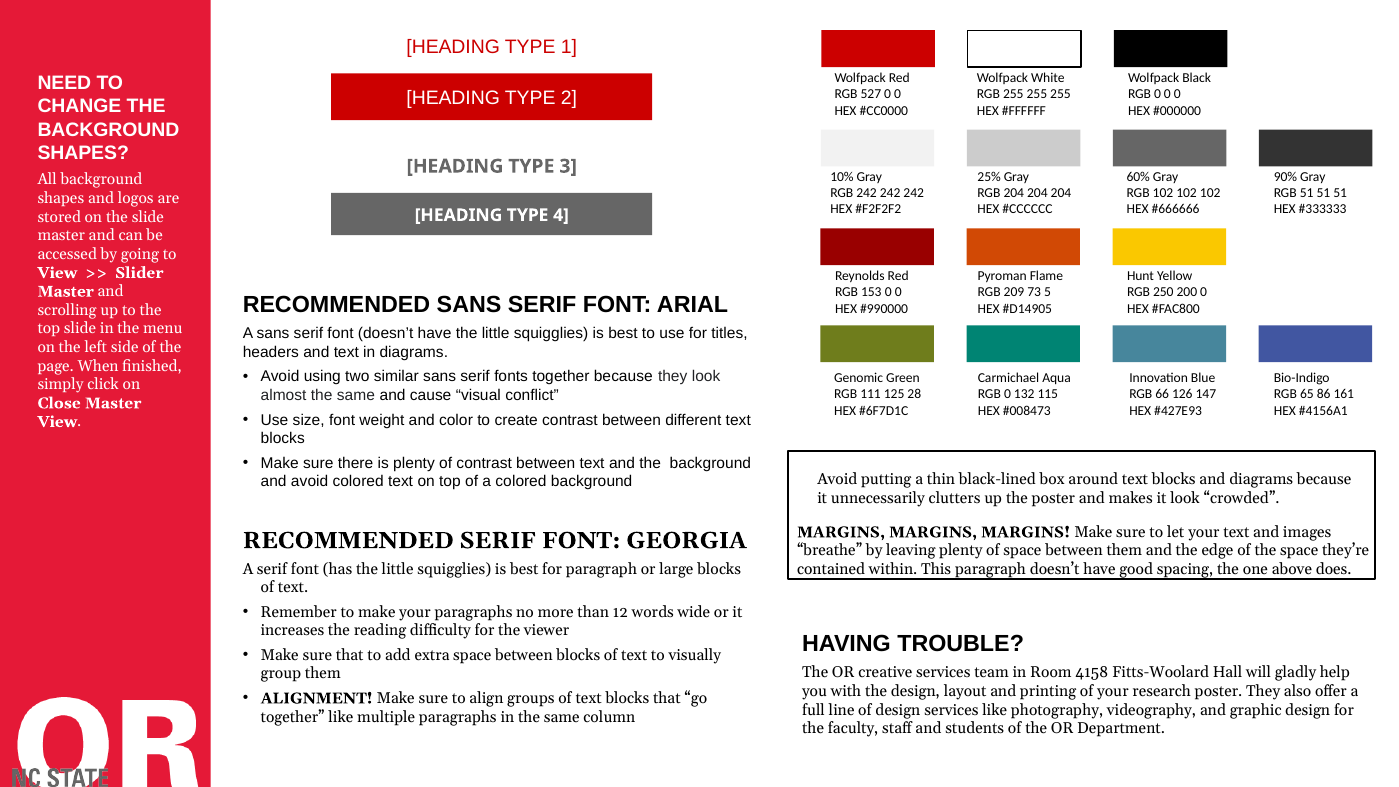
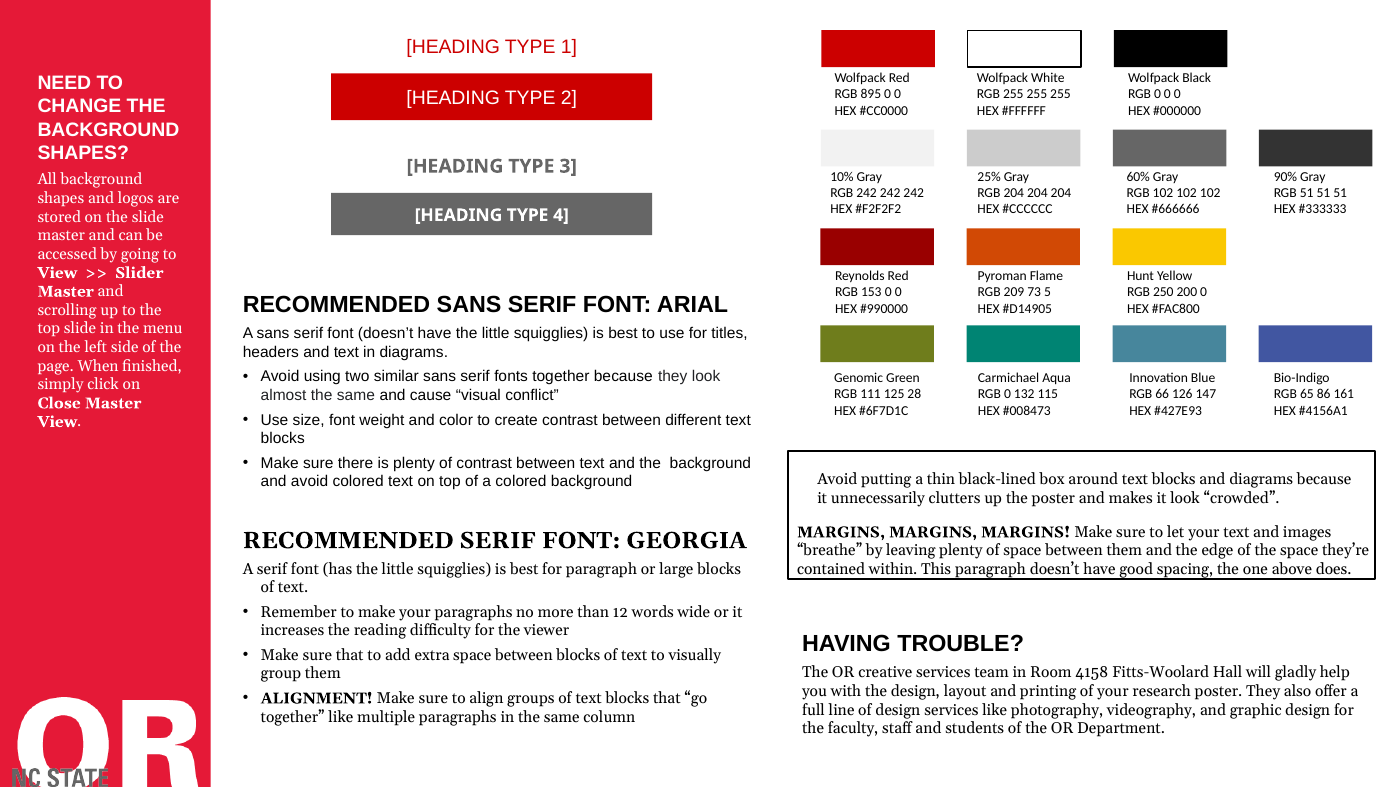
527: 527 -> 895
